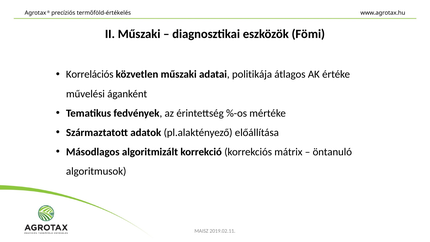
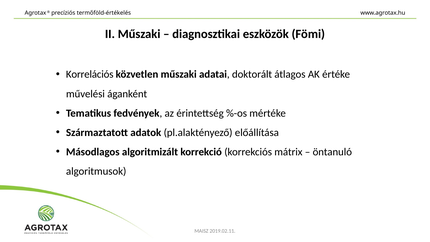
politikája: politikája -> doktorált
